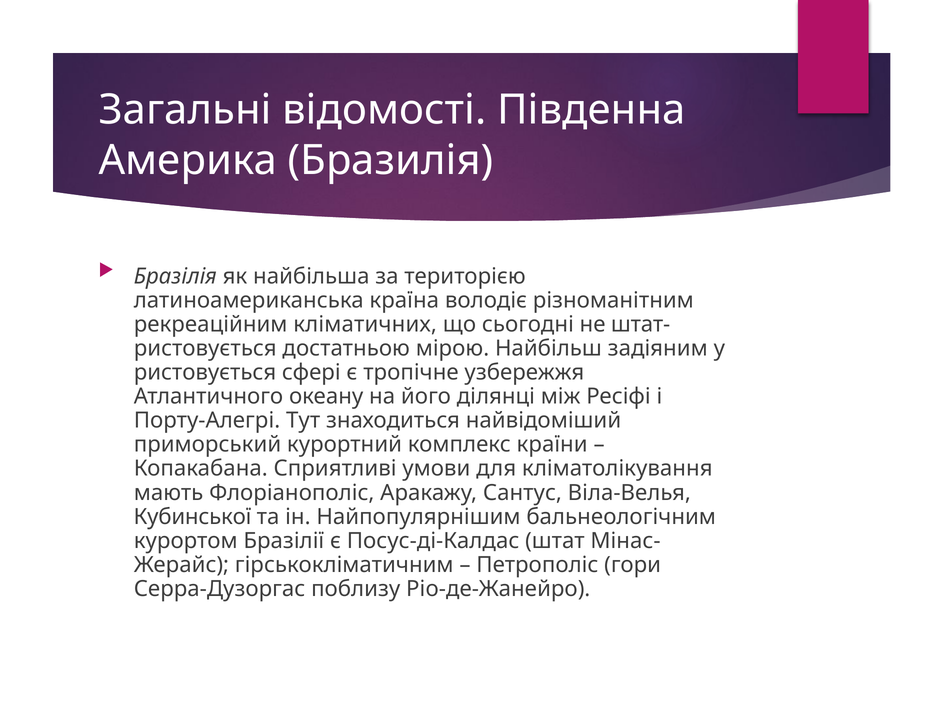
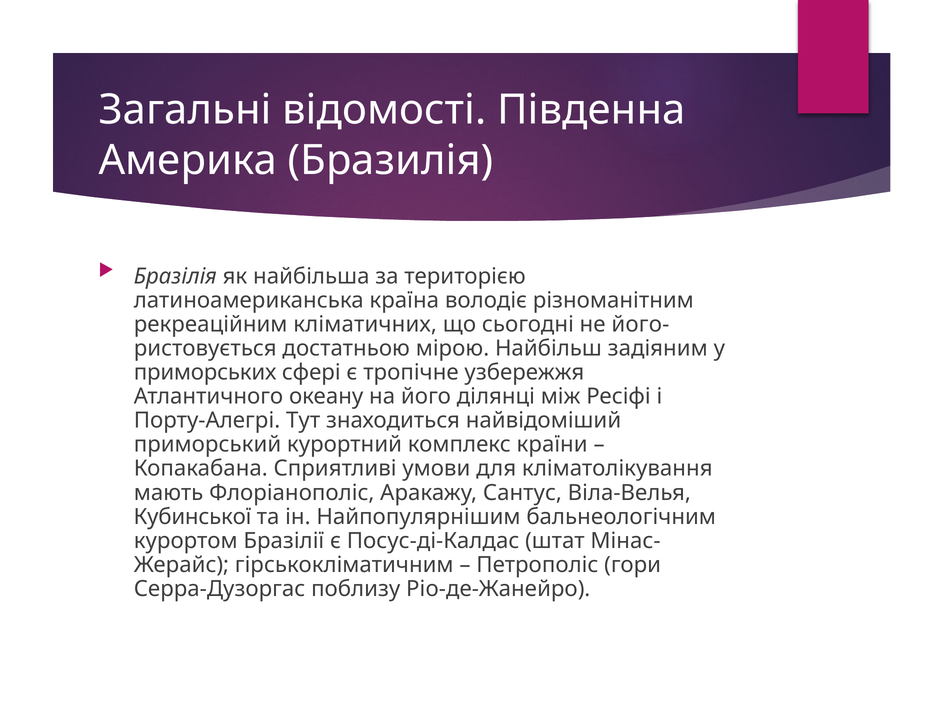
штат-: штат- -> його-
ристовyється at (205, 372): ристовyється -> приморських
